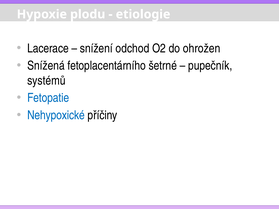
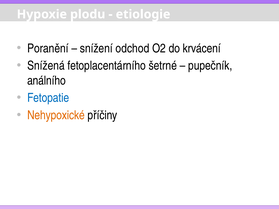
Lacerace: Lacerace -> Poranění
ohrožen: ohrožen -> krvácení
systémů: systémů -> análního
Nehypoxické colour: blue -> orange
